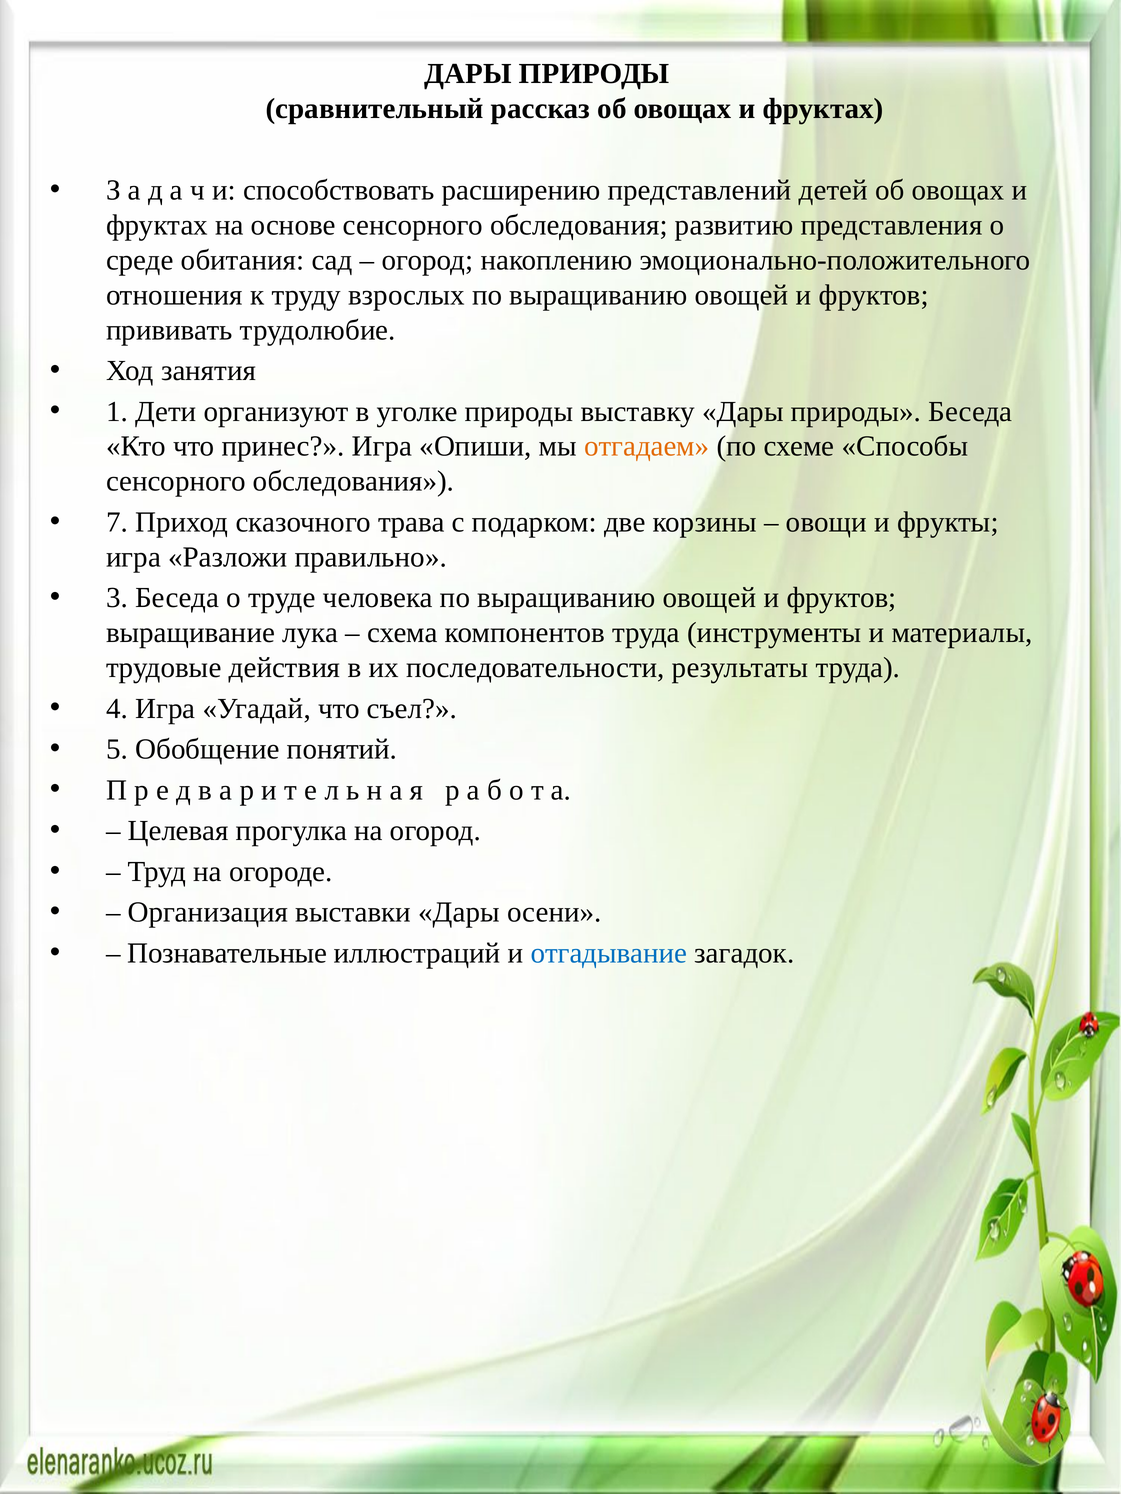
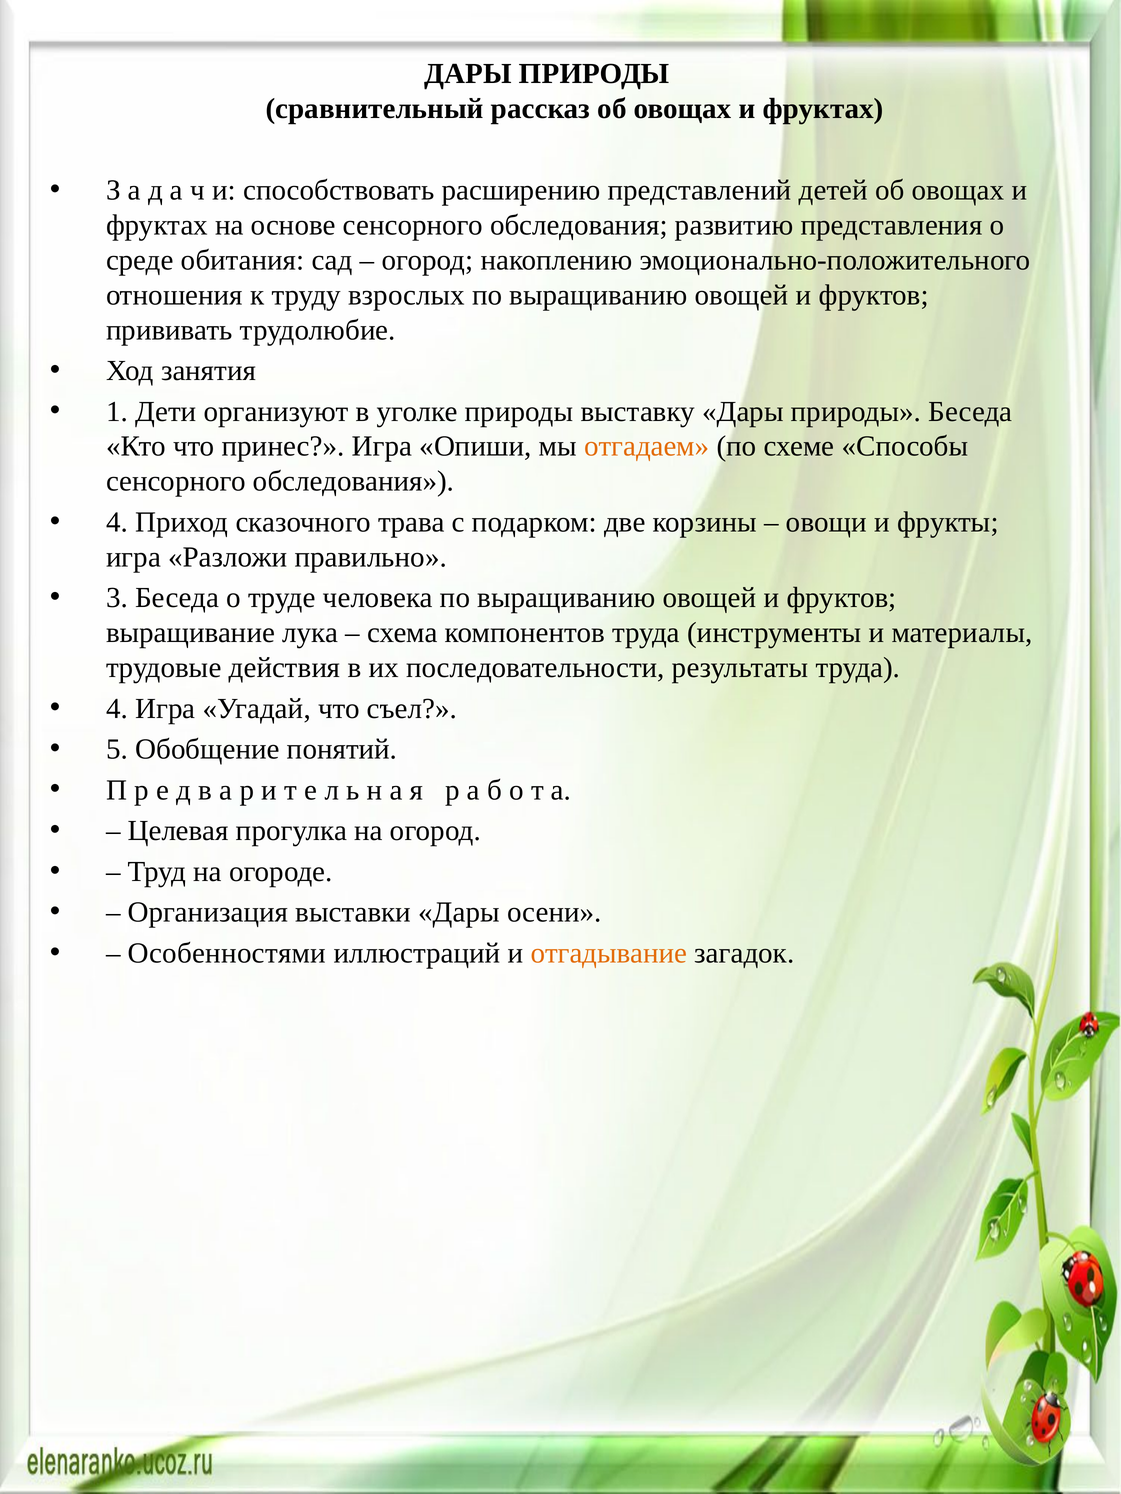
7 at (117, 522): 7 -> 4
Познавательные: Познавательные -> Особенностями
отгадывание colour: blue -> orange
